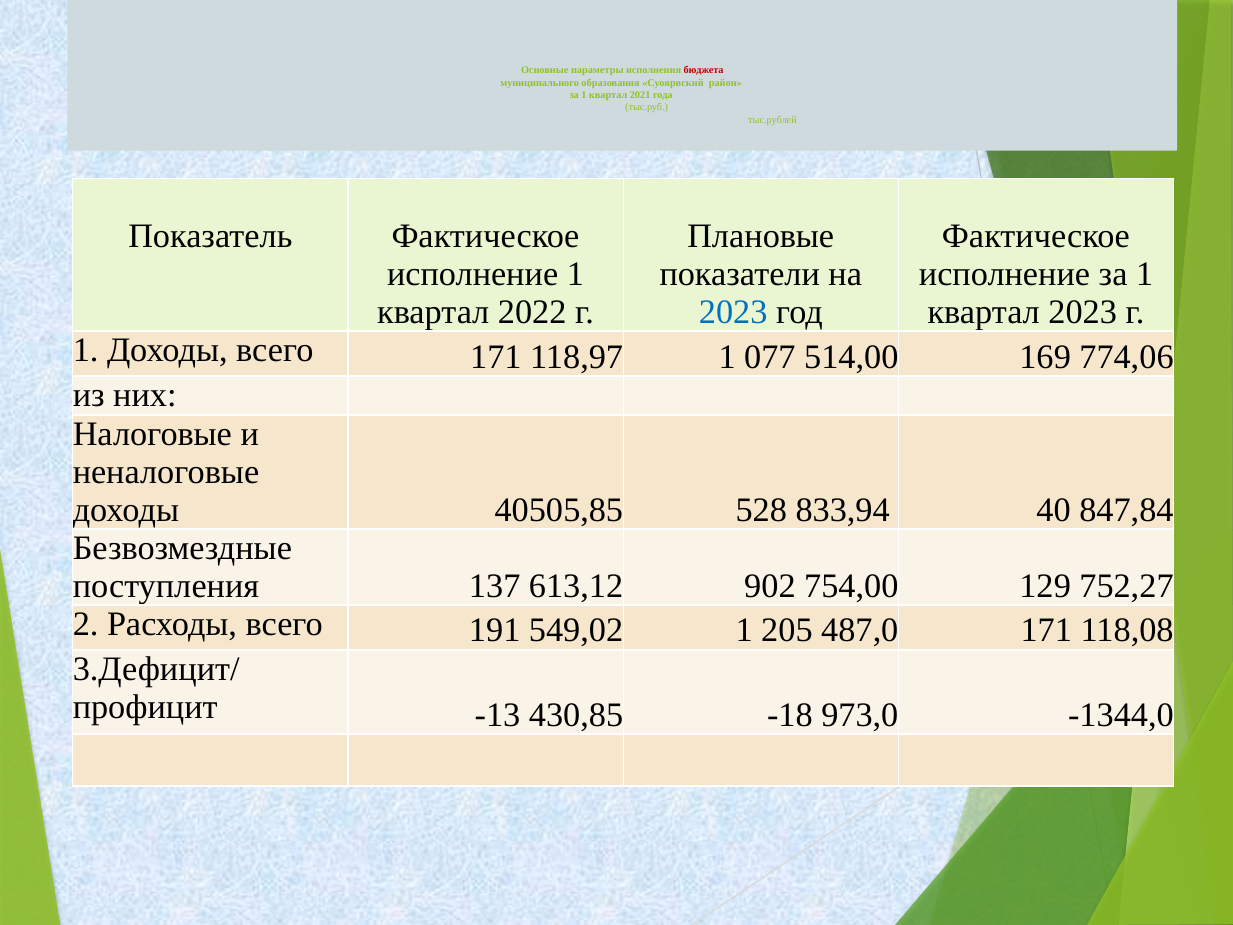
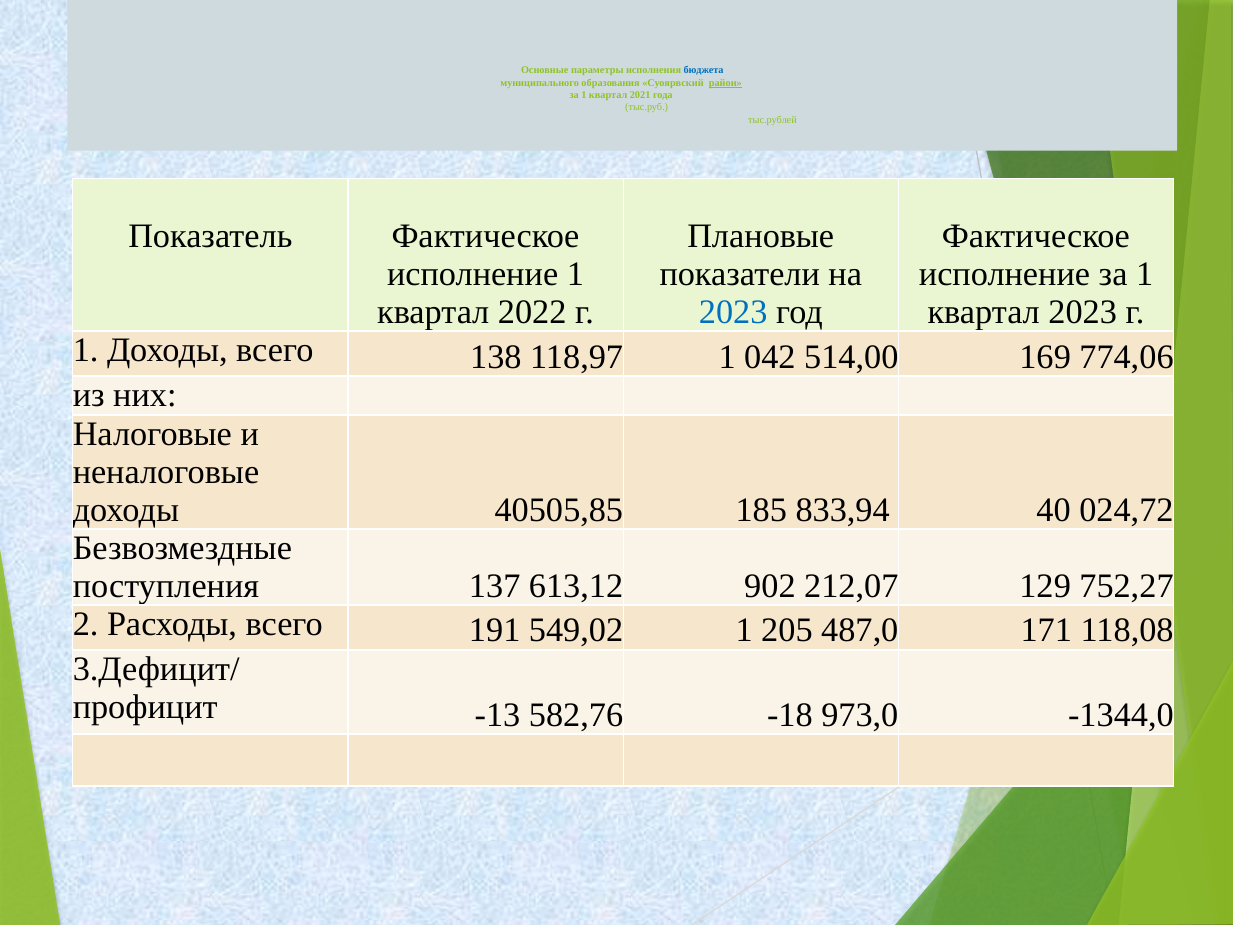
бюджета colour: red -> blue
район underline: none -> present
всего 171: 171 -> 138
077: 077 -> 042
528: 528 -> 185
847,84: 847,84 -> 024,72
754,00: 754,00 -> 212,07
430,85: 430,85 -> 582,76
